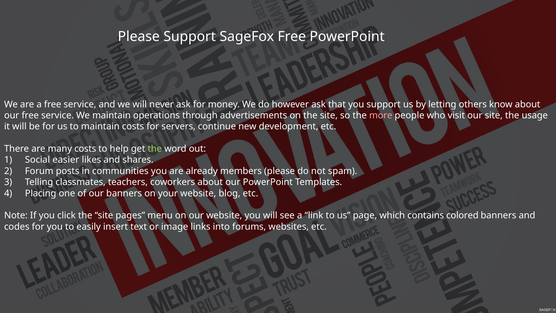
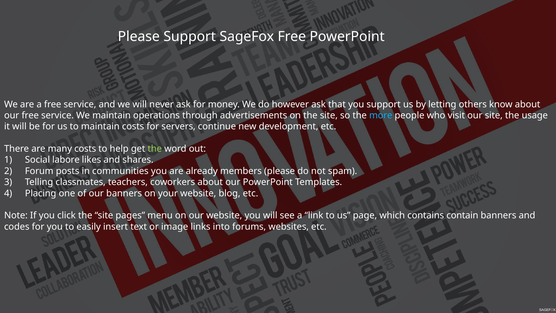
more colour: pink -> light blue
easier: easier -> labore
colored: colored -> contain
